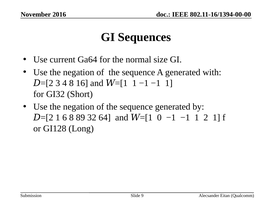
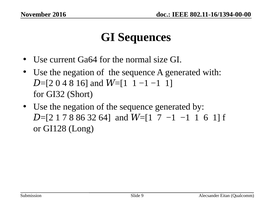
3: 3 -> 0
1 6: 6 -> 7
89: 89 -> 86
0 at (159, 118): 0 -> 7
2: 2 -> 6
